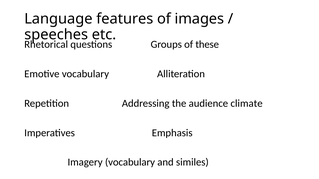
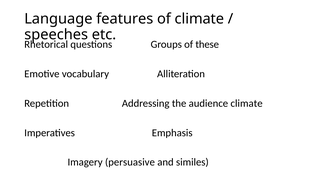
of images: images -> climate
Imagery vocabulary: vocabulary -> persuasive
